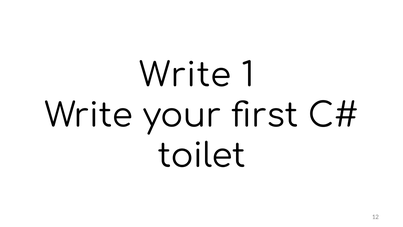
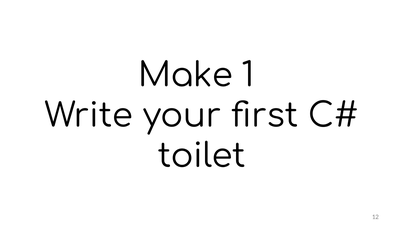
Write at (185, 75): Write -> Make
